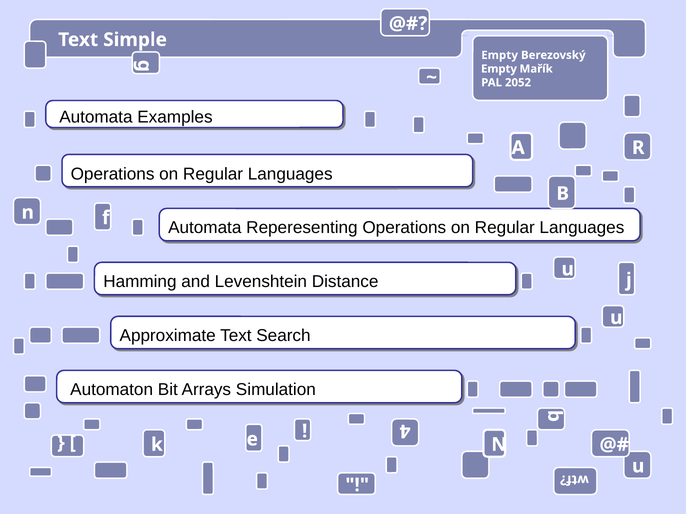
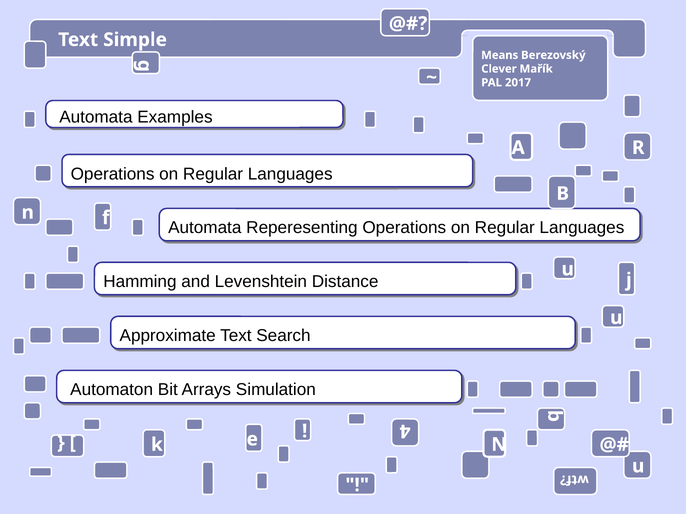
Empty at (500, 55): Empty -> Means
Empty at (499, 69): Empty -> Clever
2052: 2052 -> 2017
